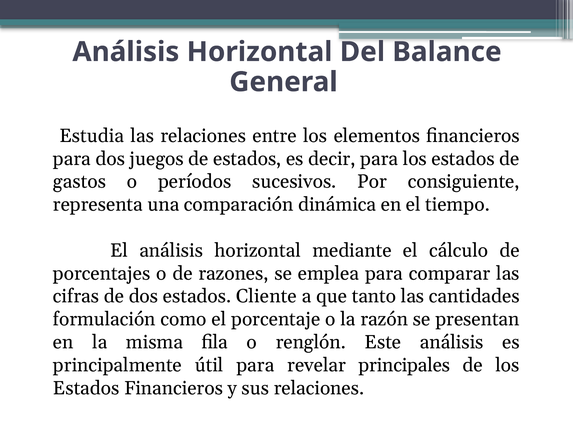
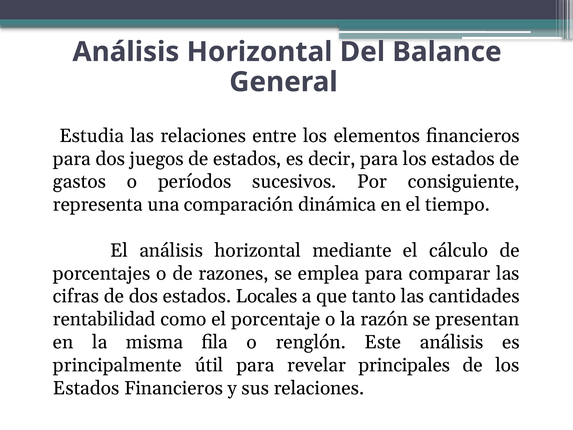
Cliente: Cliente -> Locales
formulación: formulación -> rentabilidad
